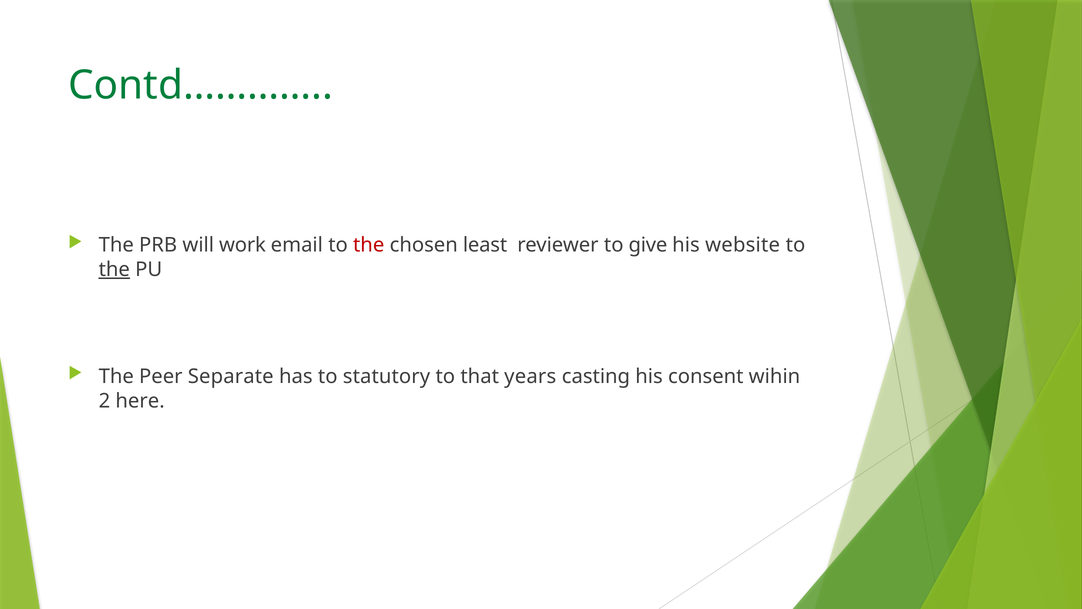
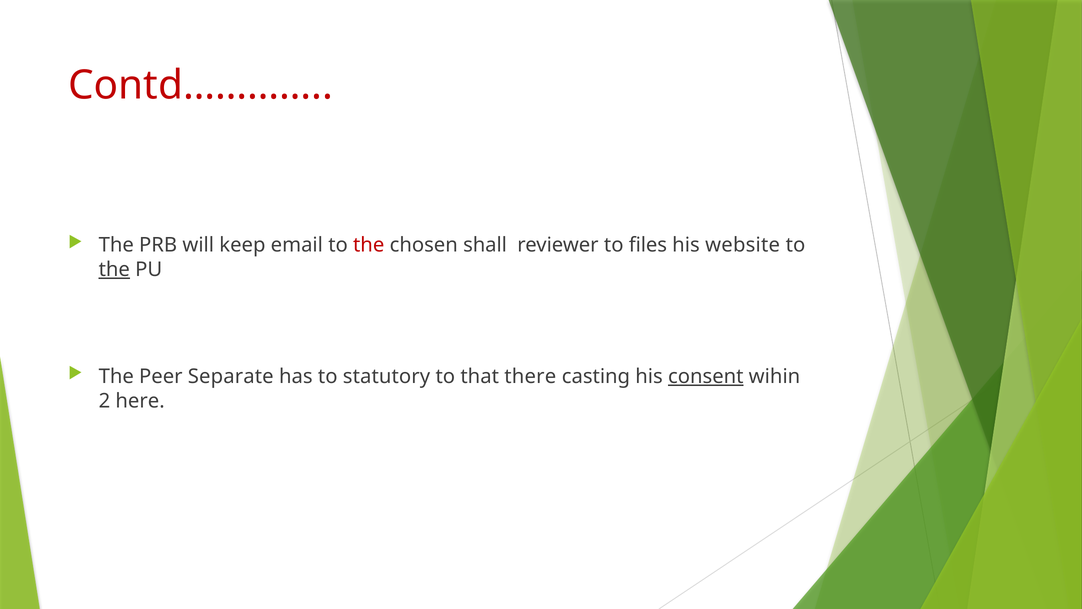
Contd………… colour: green -> red
work: work -> keep
least: least -> shall
give: give -> files
years: years -> there
consent underline: none -> present
